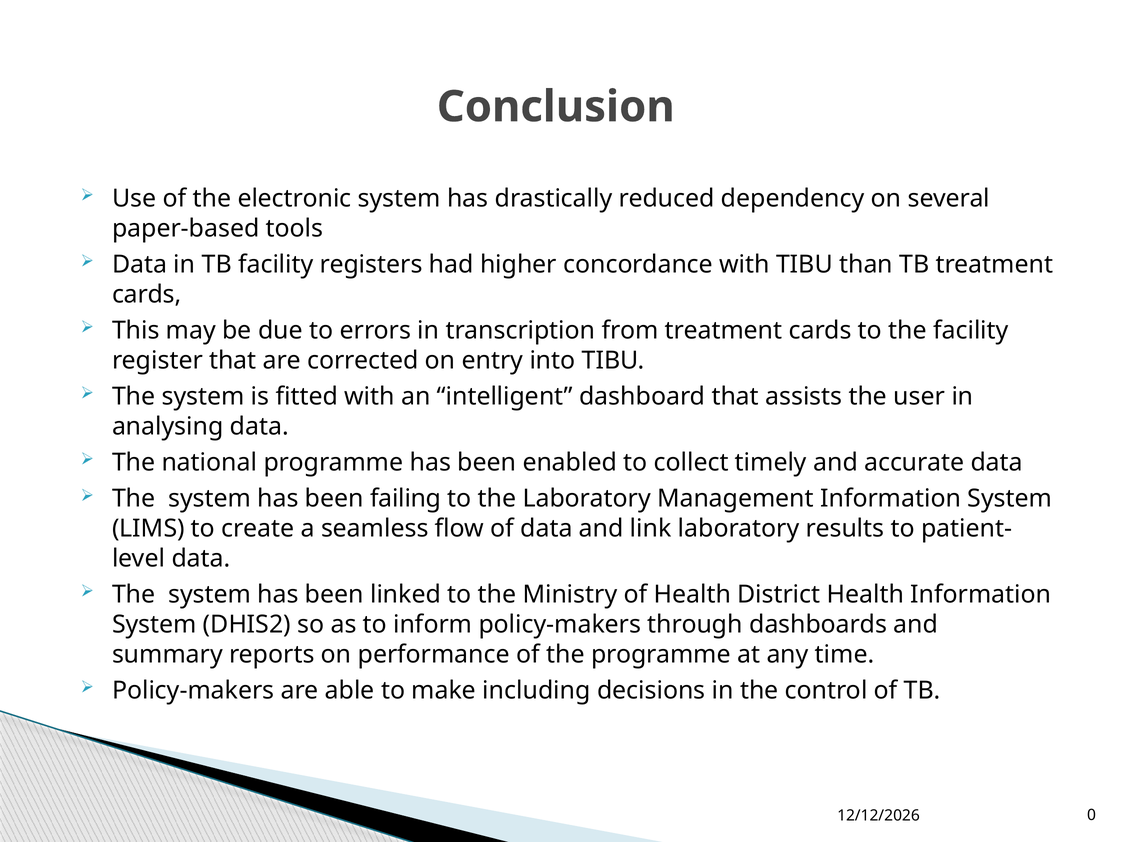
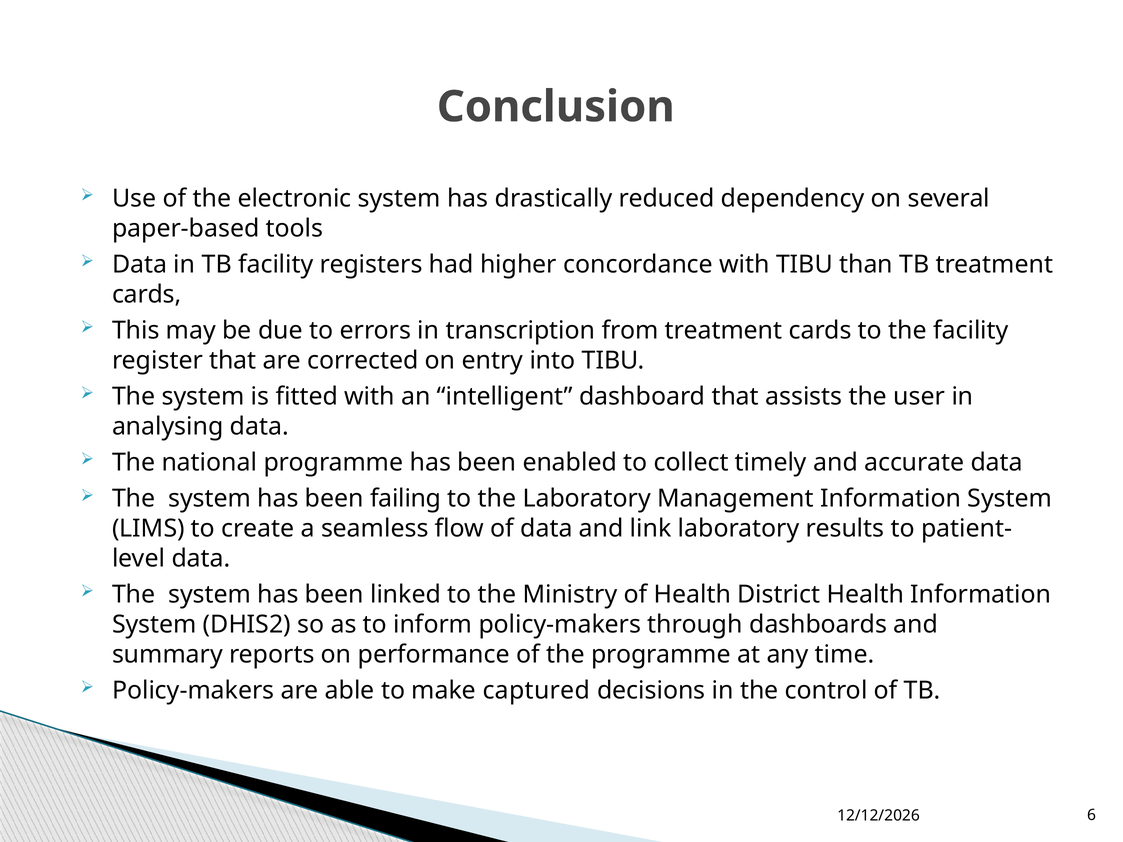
including: including -> captured
0: 0 -> 6
